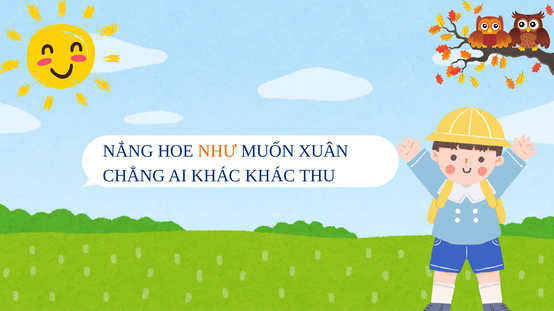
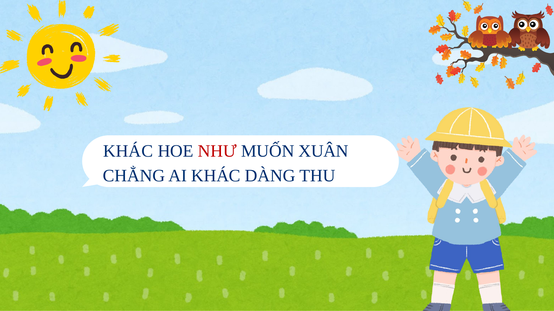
NẮNG at (128, 152): NẮNG -> KHÁC
NHƯ colour: orange -> red
KHÁC KHÁC: KHÁC -> DÀNG
